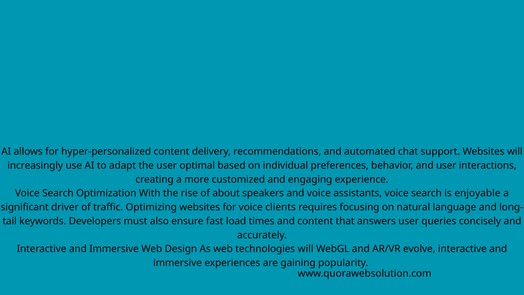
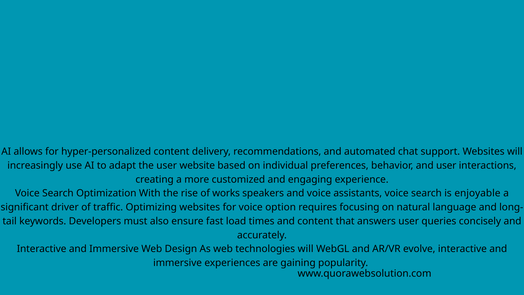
optimal: optimal -> website
about: about -> works
clients: clients -> option
